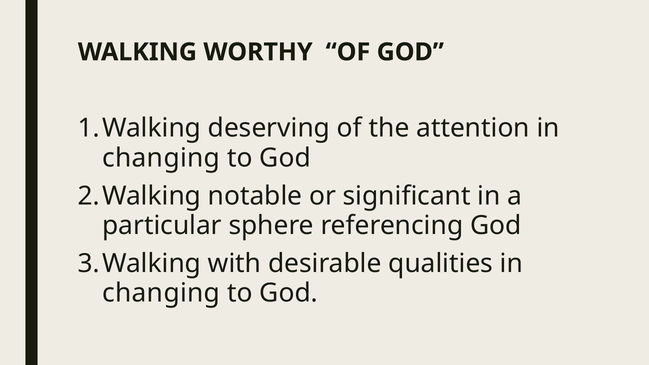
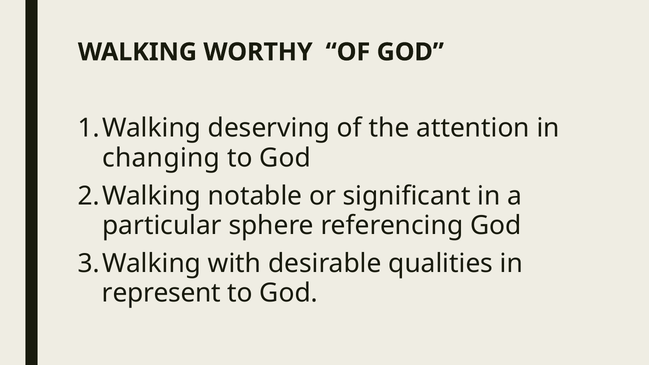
changing at (161, 293): changing -> represent
